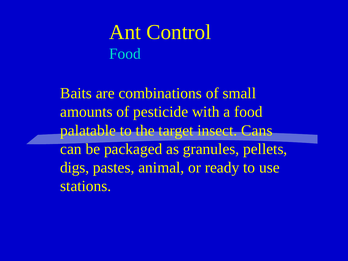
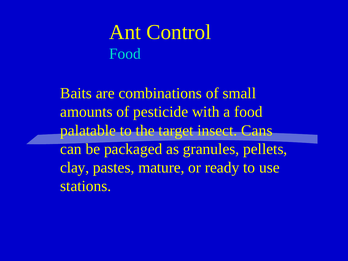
digs: digs -> clay
animal: animal -> mature
